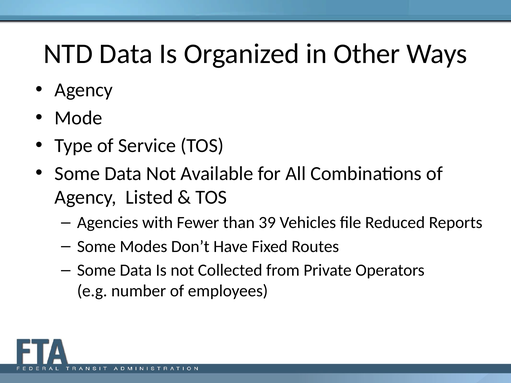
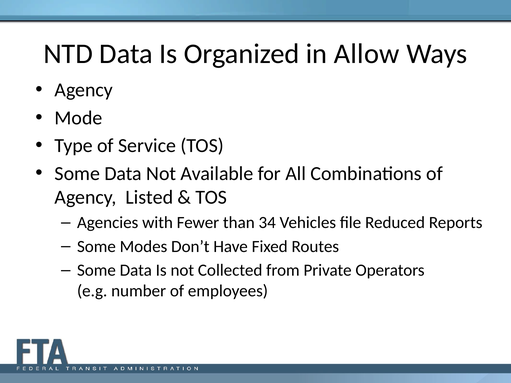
Other: Other -> Allow
39: 39 -> 34
